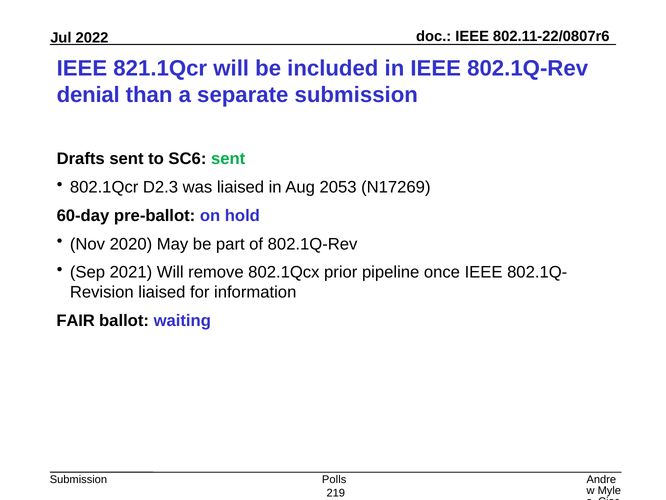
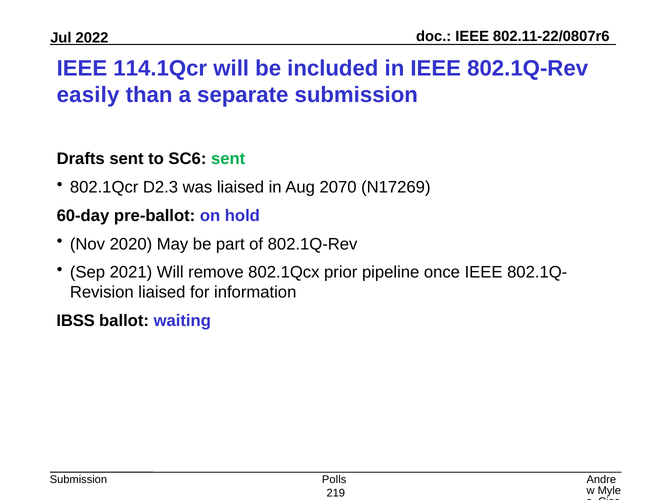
821.1Qcr: 821.1Qcr -> 114.1Qcr
denial: denial -> easily
2053: 2053 -> 2070
FAIR: FAIR -> IBSS
